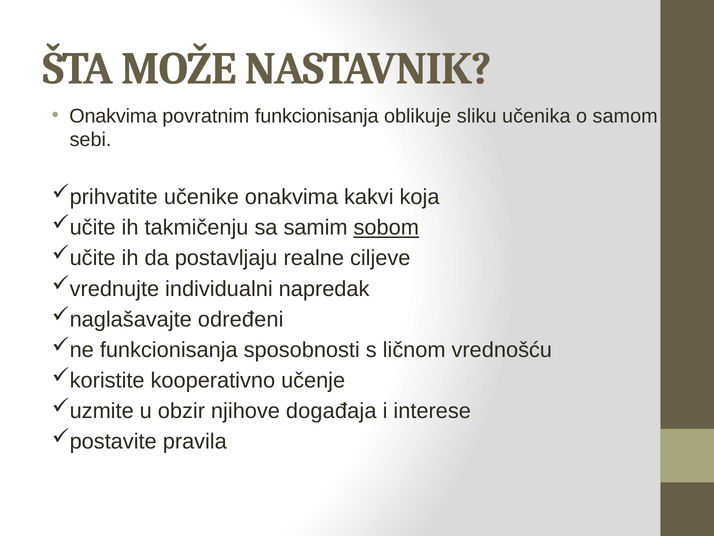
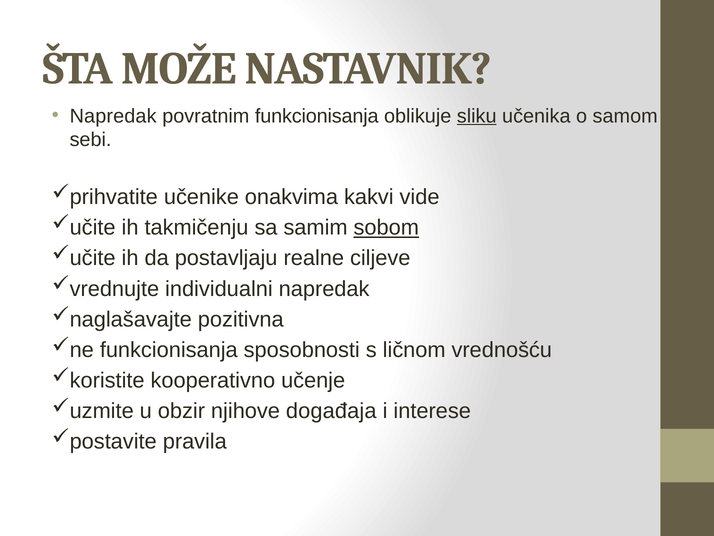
Onakvima at (113, 116): Onakvima -> Napredak
sliku underline: none -> present
koja: koja -> vide
određeni: određeni -> pozitivna
